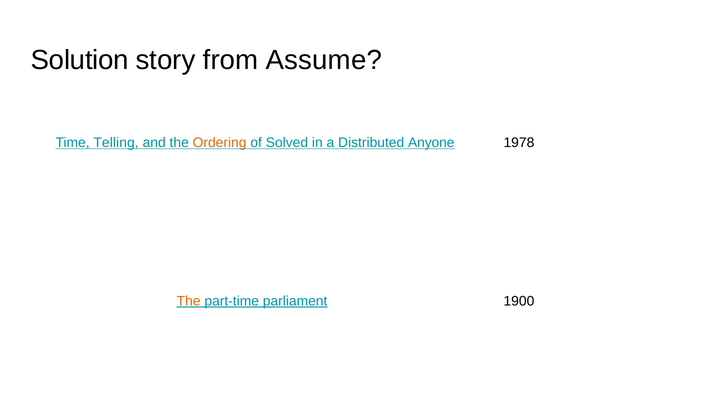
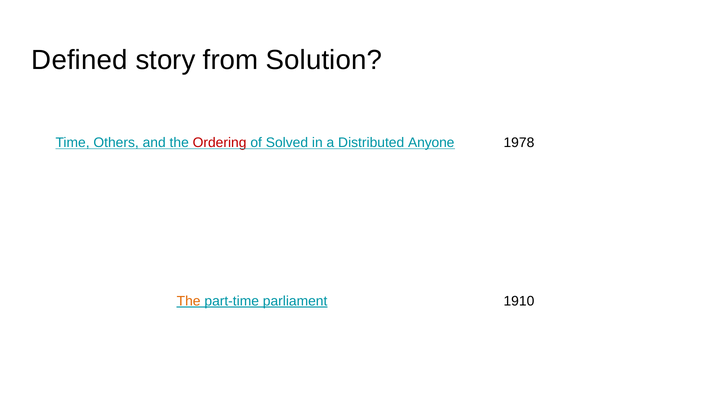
Solution: Solution -> Defined
Assume: Assume -> Solution
Telling: Telling -> Others
Ordering colour: orange -> red
1900: 1900 -> 1910
